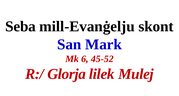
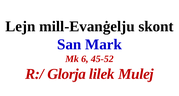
Seba: Seba -> Lejn
